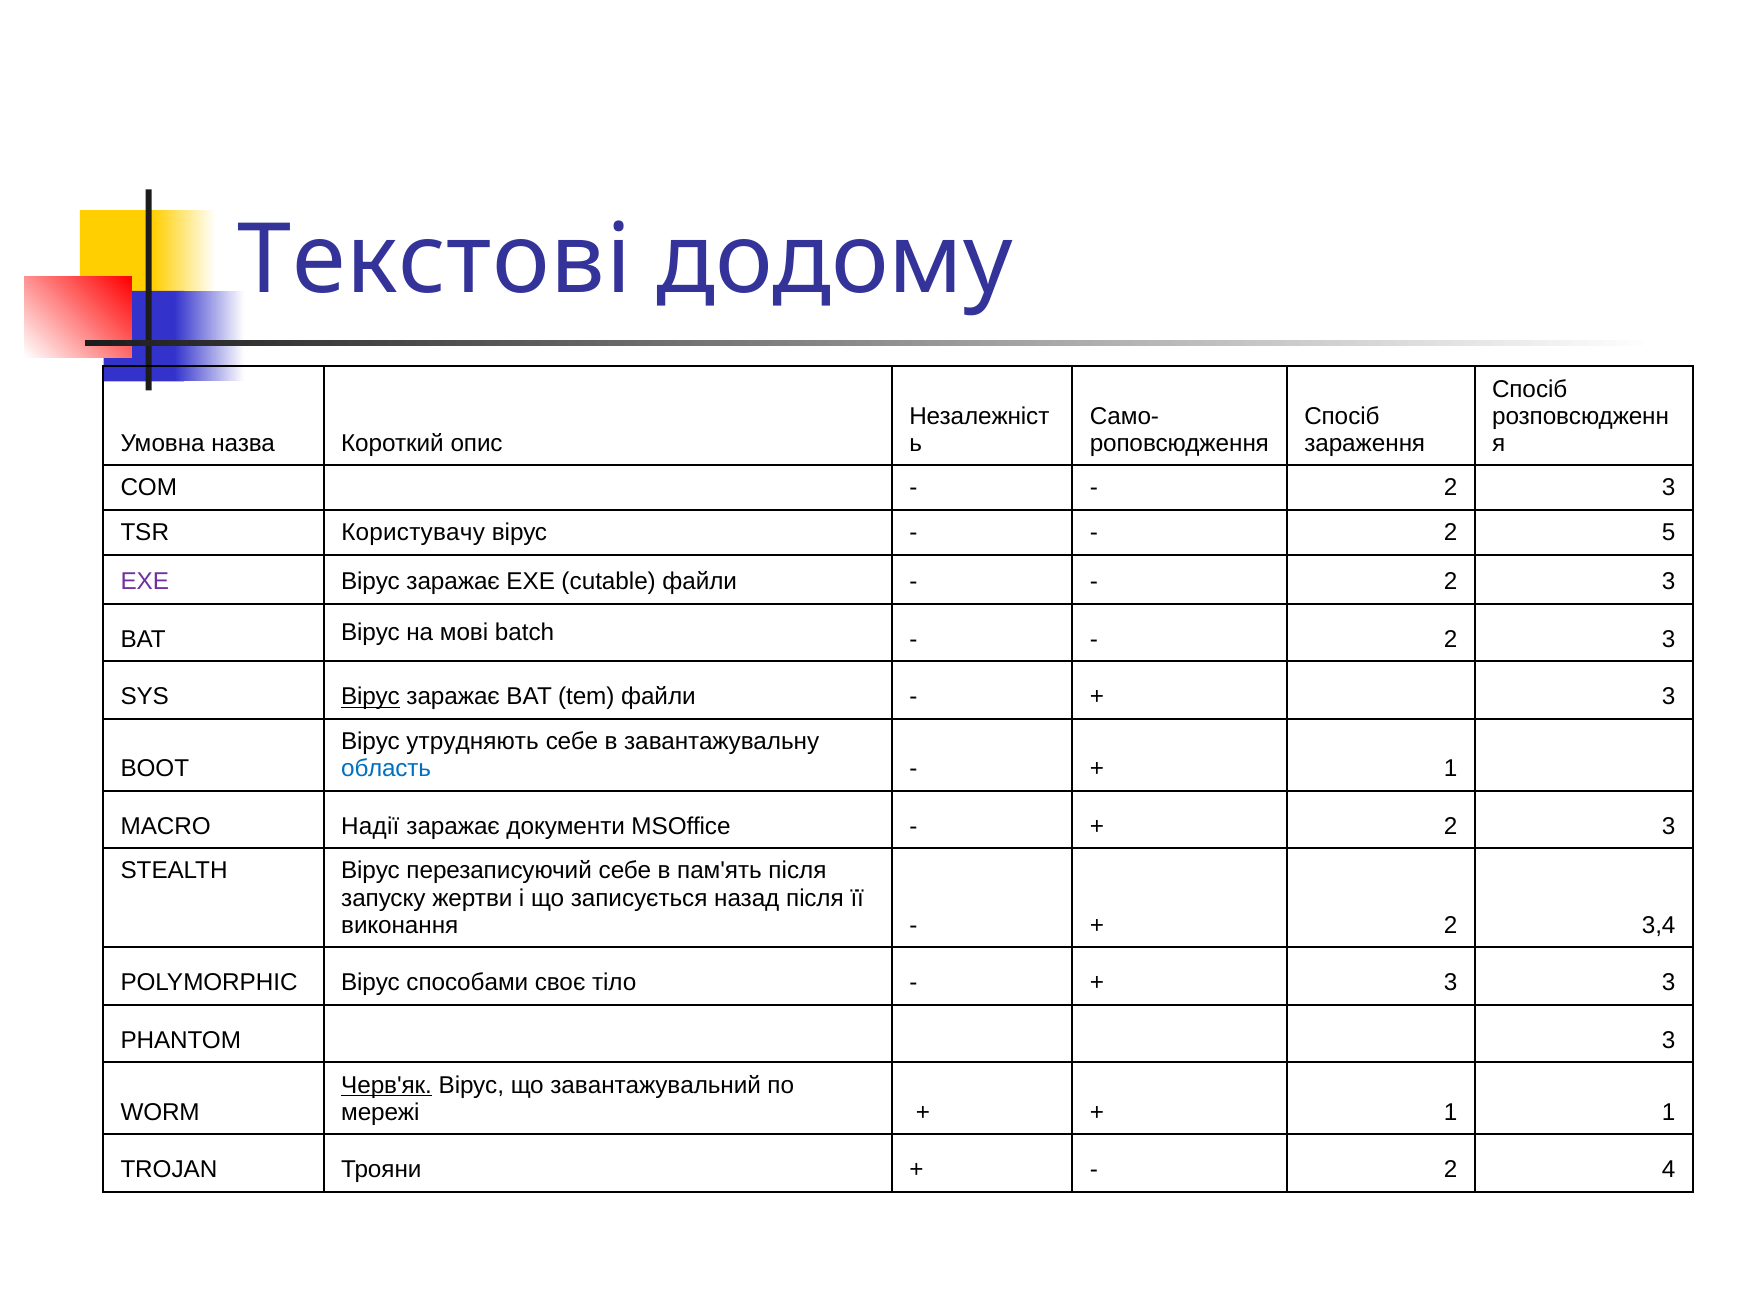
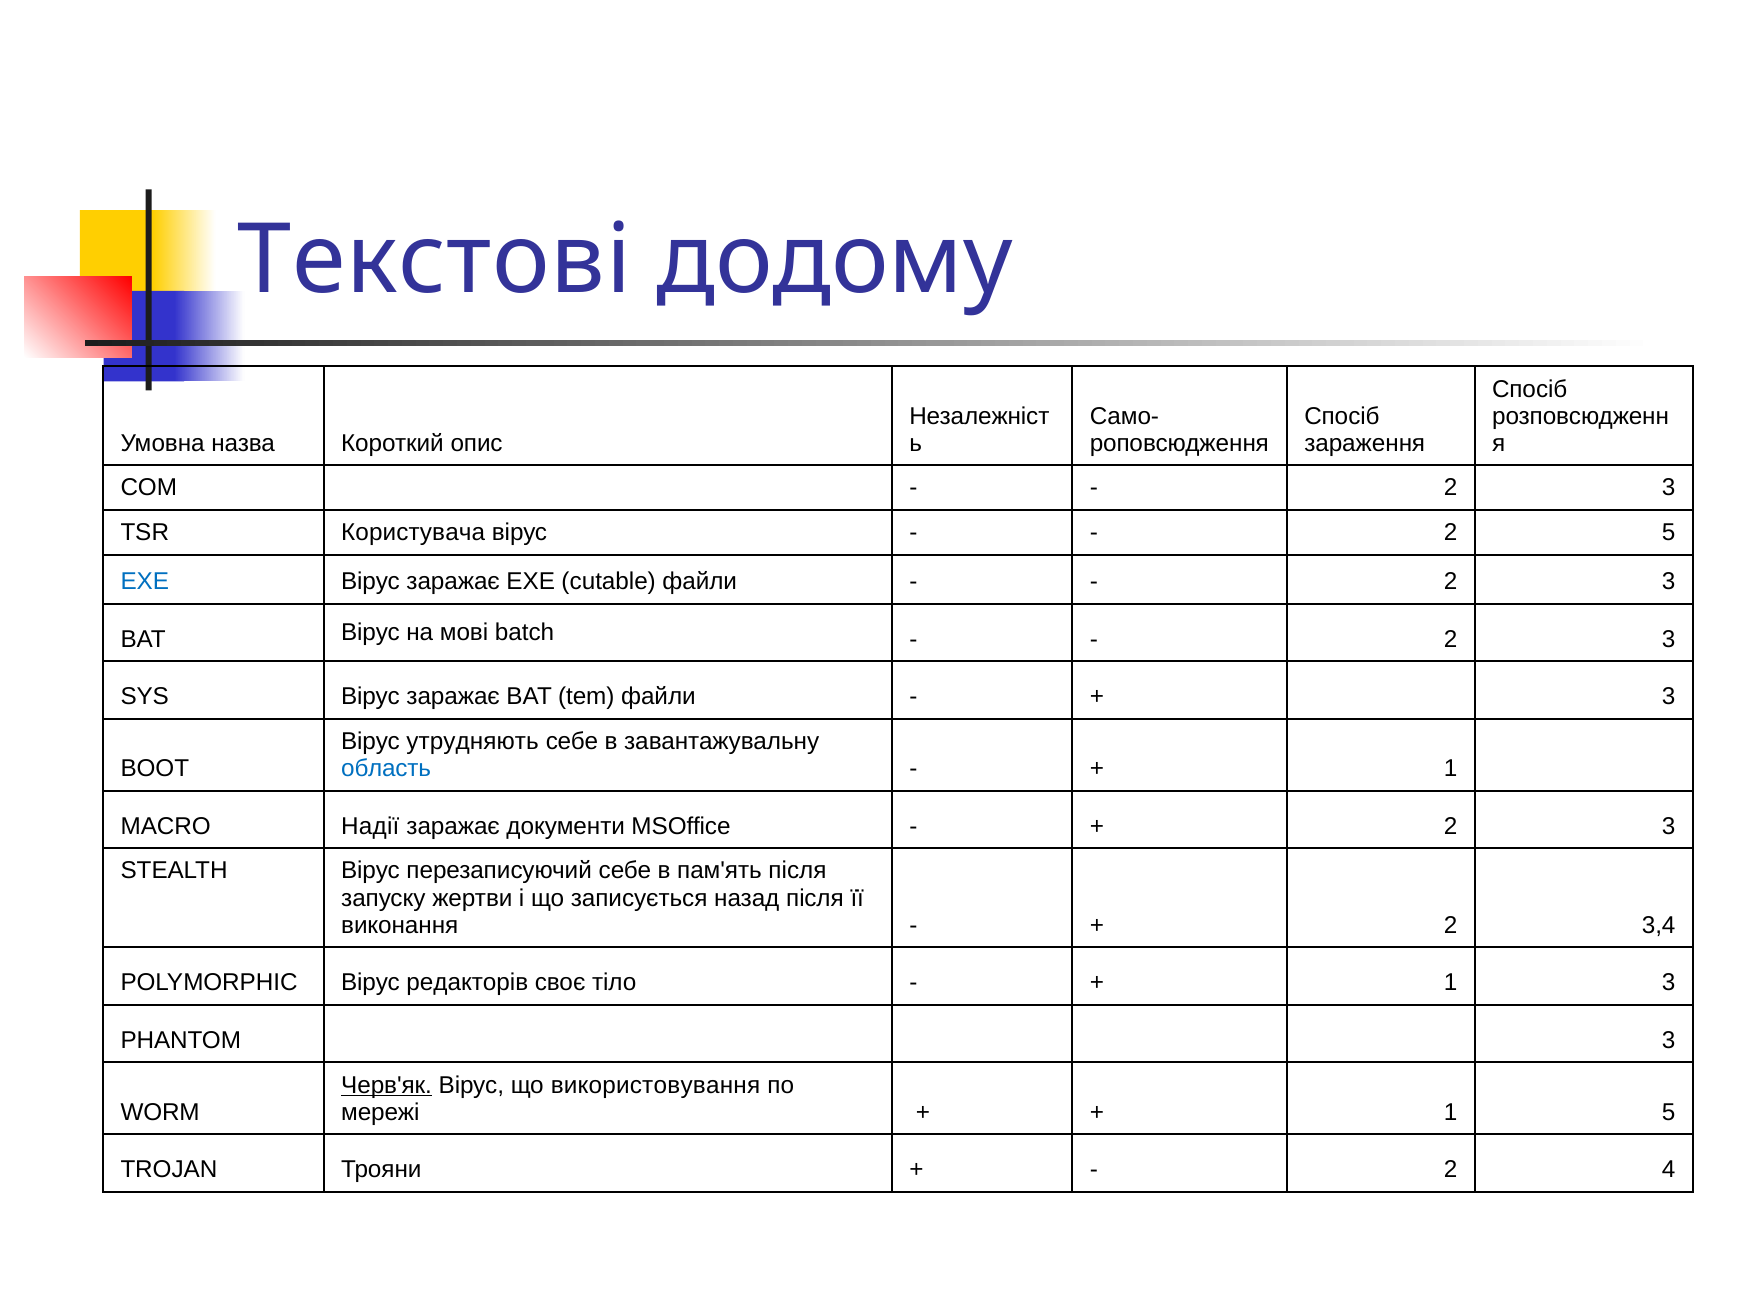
Користувачу: Користувачу -> Користувача
EXE at (145, 582) colour: purple -> blue
Вірус at (371, 697) underline: present -> none
способами: способами -> редакторів
3 at (1451, 983): 3 -> 1
завантажувальний: завантажувальний -> використовування
1 1: 1 -> 5
